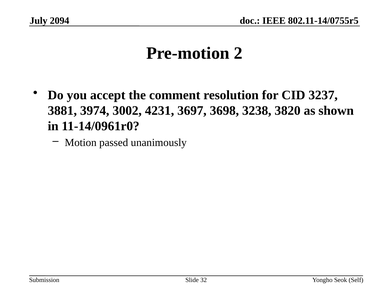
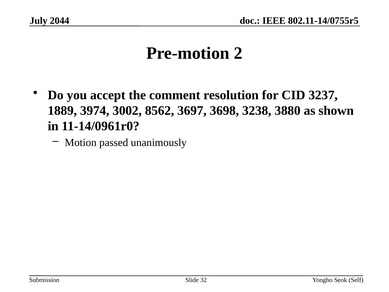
2094: 2094 -> 2044
3881: 3881 -> 1889
4231: 4231 -> 8562
3820: 3820 -> 3880
